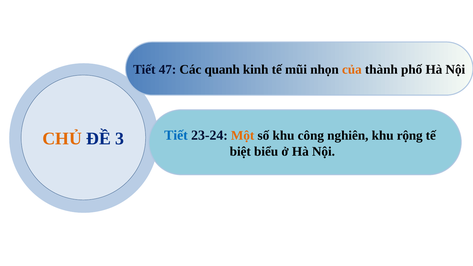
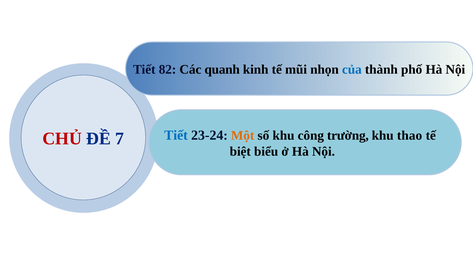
47: 47 -> 82
của colour: orange -> blue
nghiên: nghiên -> trường
rộng: rộng -> thao
CHỦ colour: orange -> red
3: 3 -> 7
